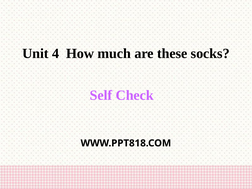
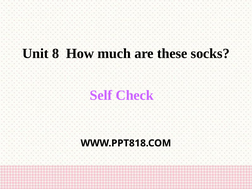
4: 4 -> 8
